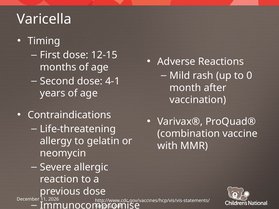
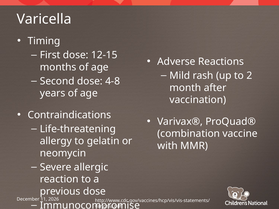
0: 0 -> 2
4-1: 4-1 -> 4-8
